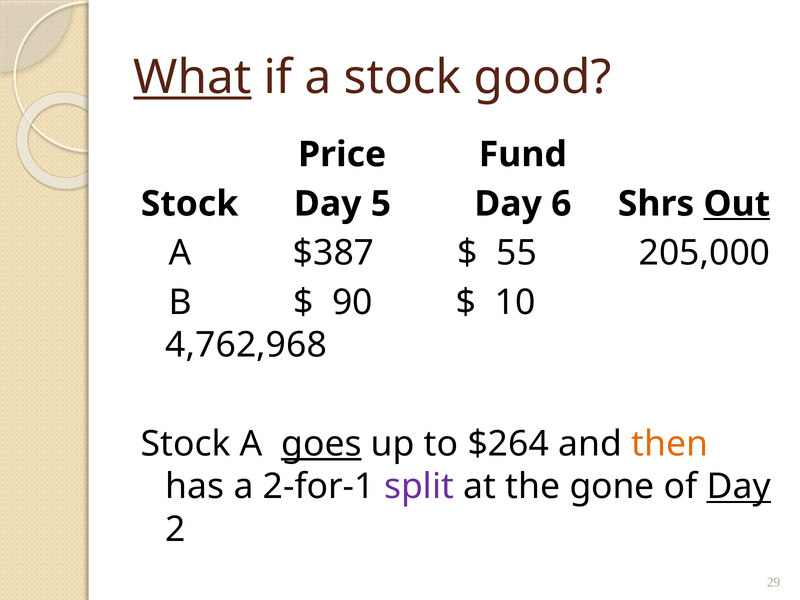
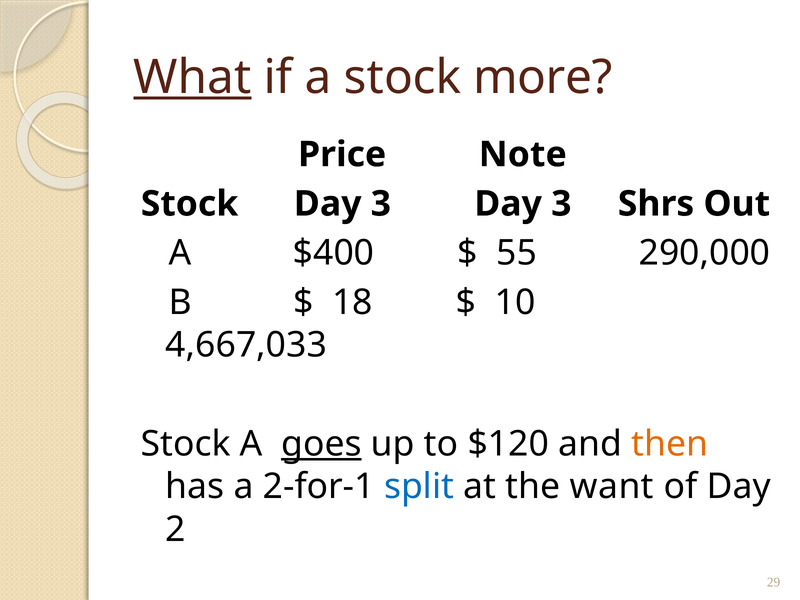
good: good -> more
Fund: Fund -> Note
Stock Day 5: 5 -> 3
6 at (561, 204): 6 -> 3
Out underline: present -> none
$387: $387 -> $400
205,000: 205,000 -> 290,000
90: 90 -> 18
4,762,968: 4,762,968 -> 4,667,033
$264: $264 -> $120
split colour: purple -> blue
gone: gone -> want
Day at (739, 487) underline: present -> none
